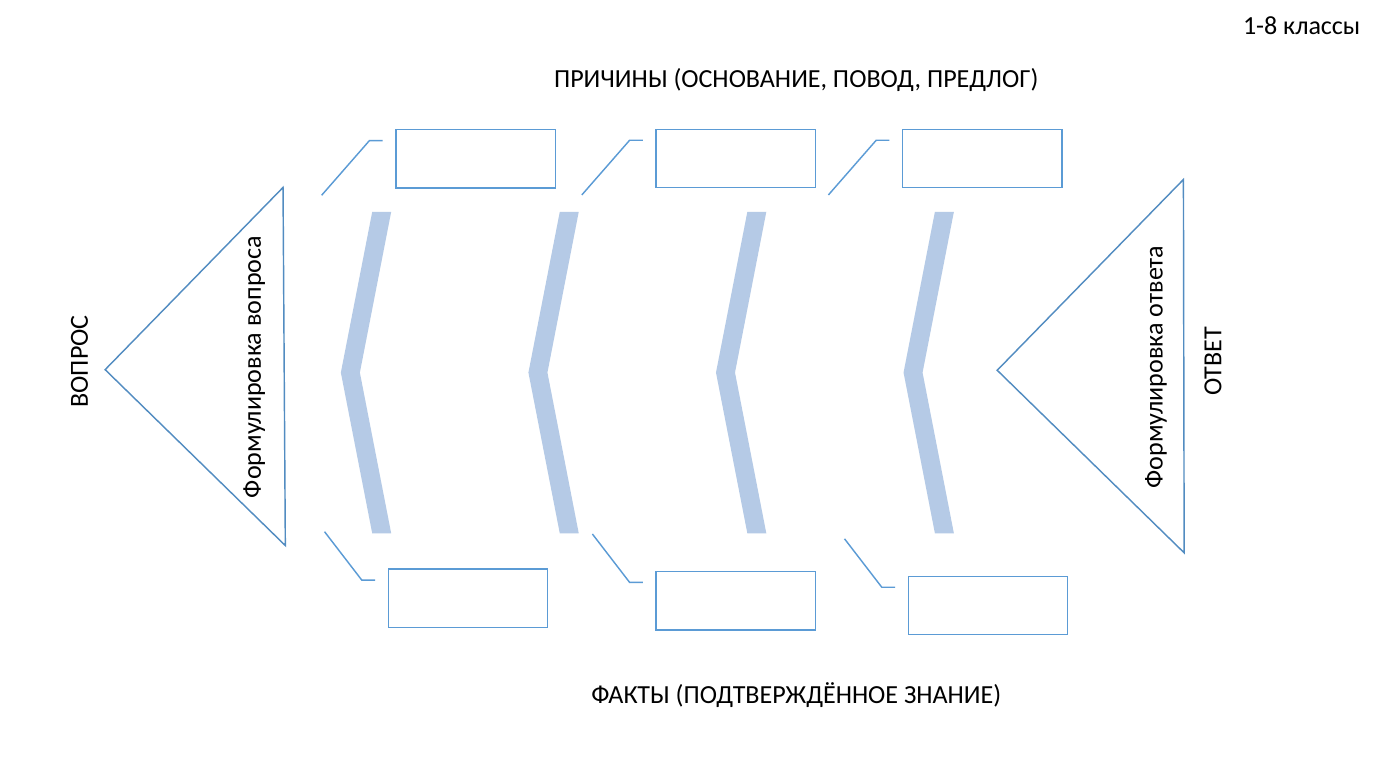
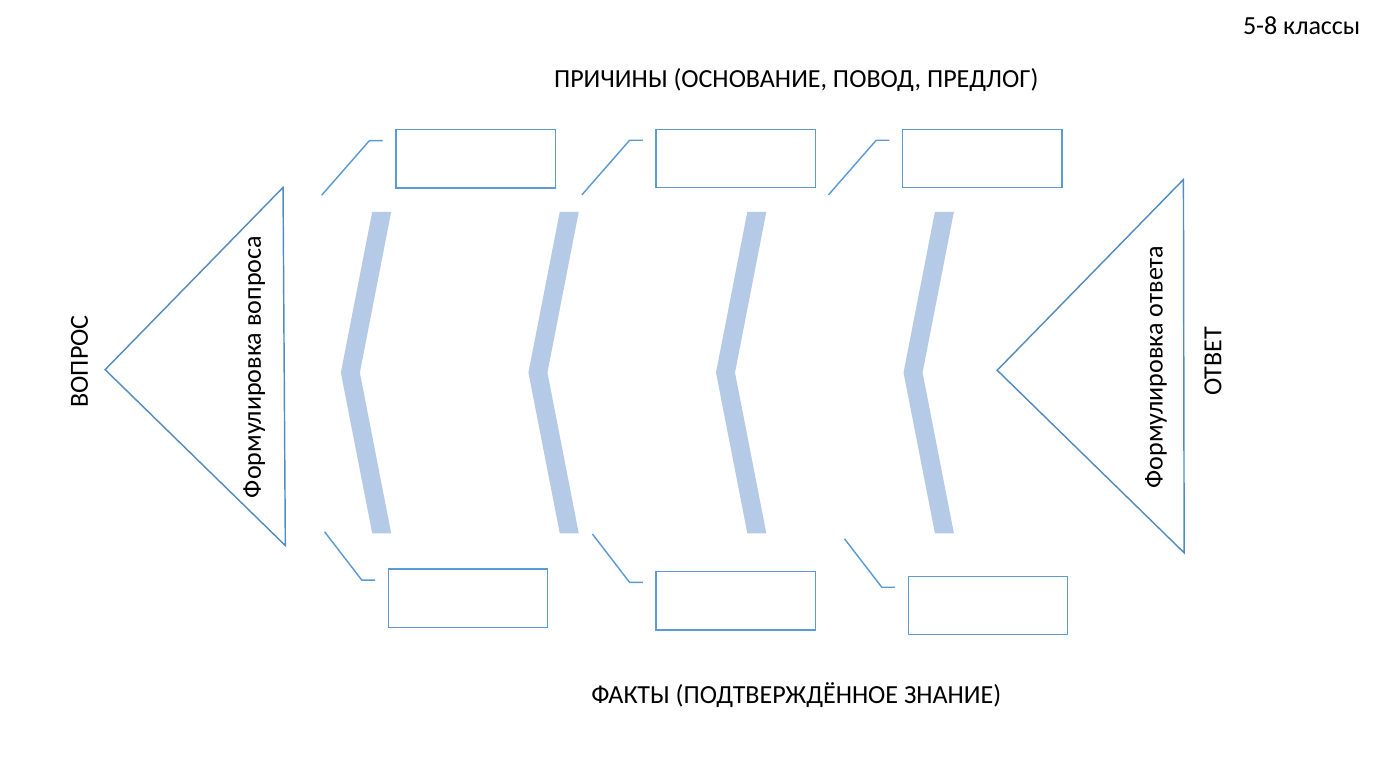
1-8: 1-8 -> 5-8
